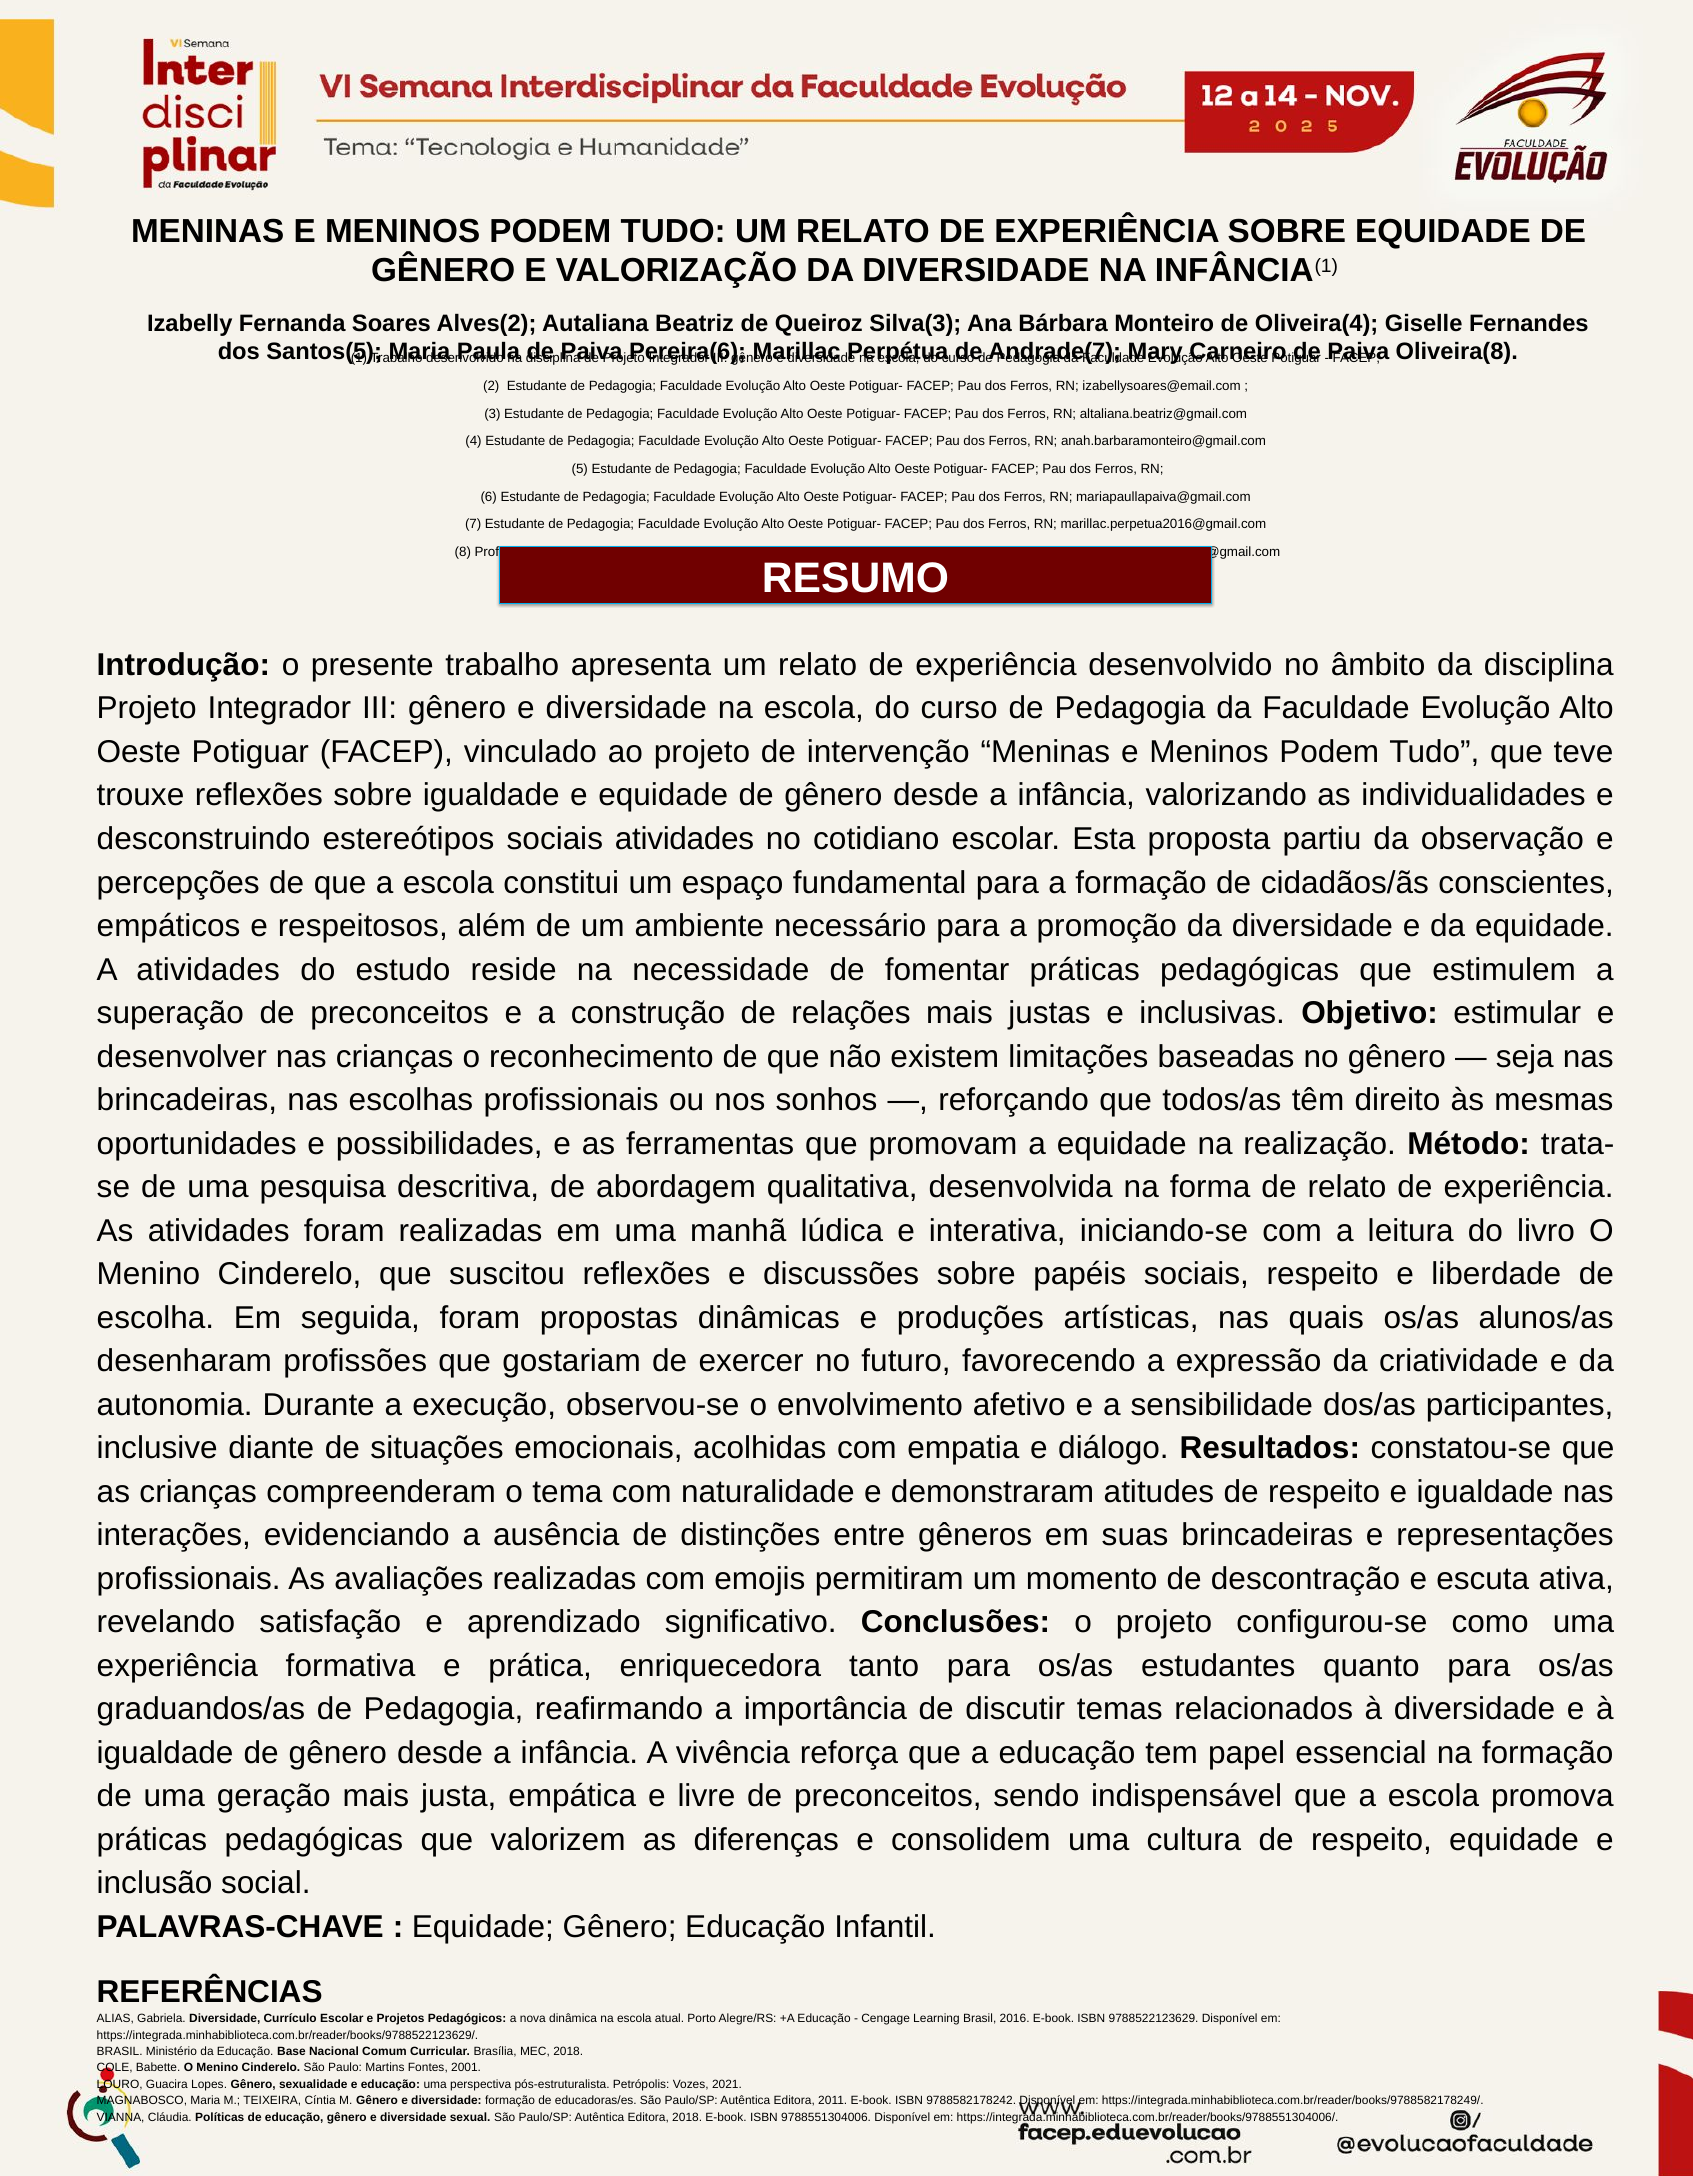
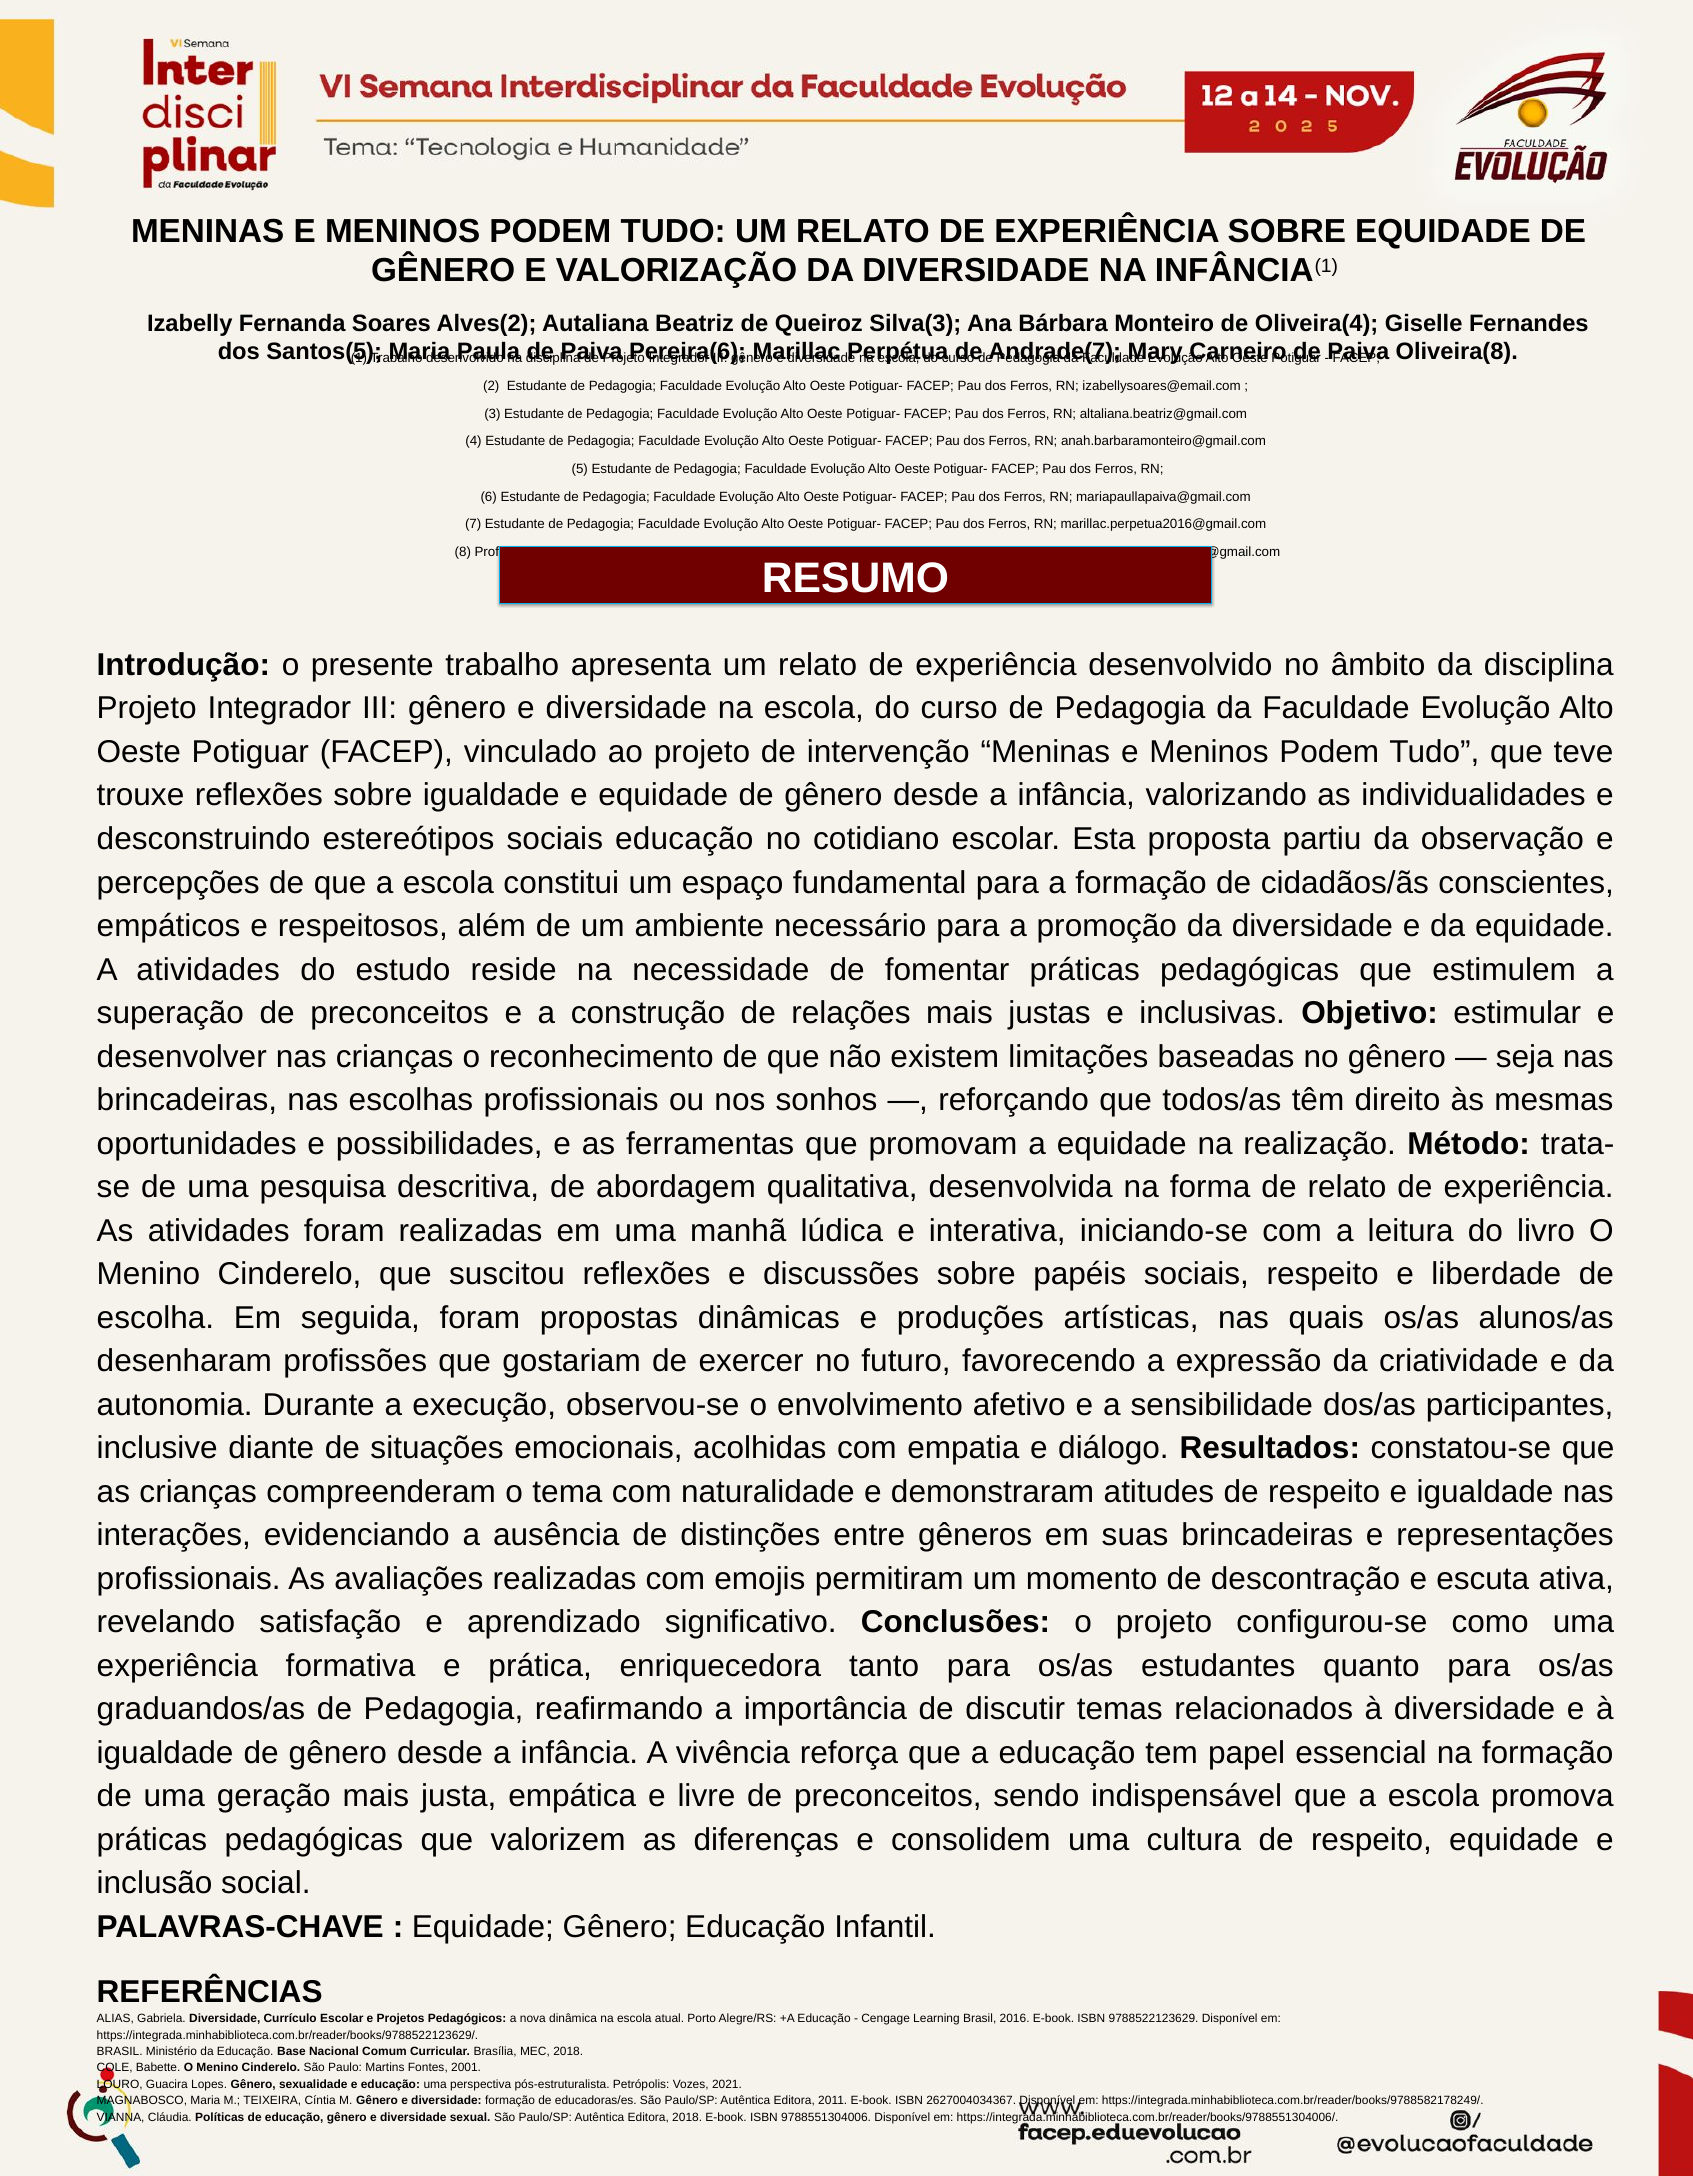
sociais atividades: atividades -> educação
9788582178242: 9788582178242 -> 2627004034367
